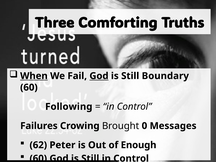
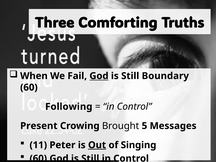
When underline: present -> none
Failures: Failures -> Present
0: 0 -> 5
62: 62 -> 11
Out underline: none -> present
Enough: Enough -> Singing
